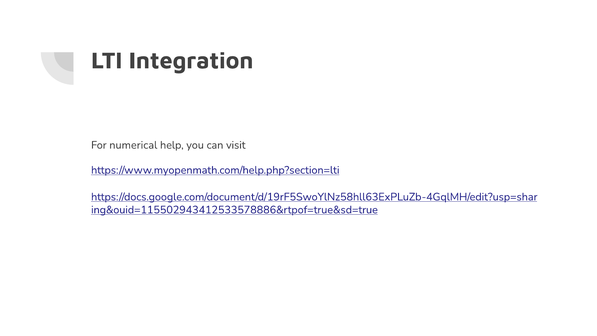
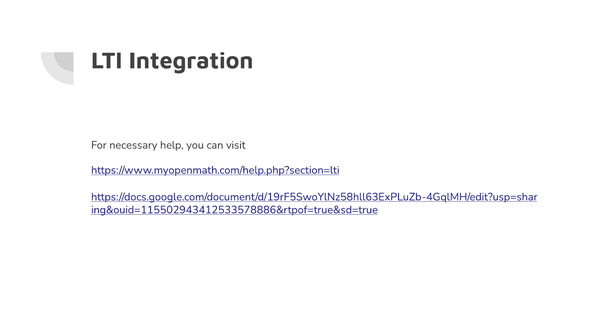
numerical: numerical -> necessary
